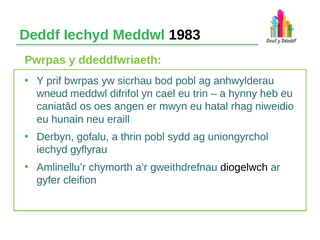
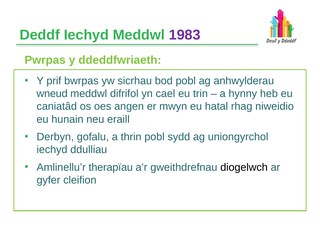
1983 colour: black -> purple
gyflyrau: gyflyrau -> ddulliau
chymorth: chymorth -> therapïau
